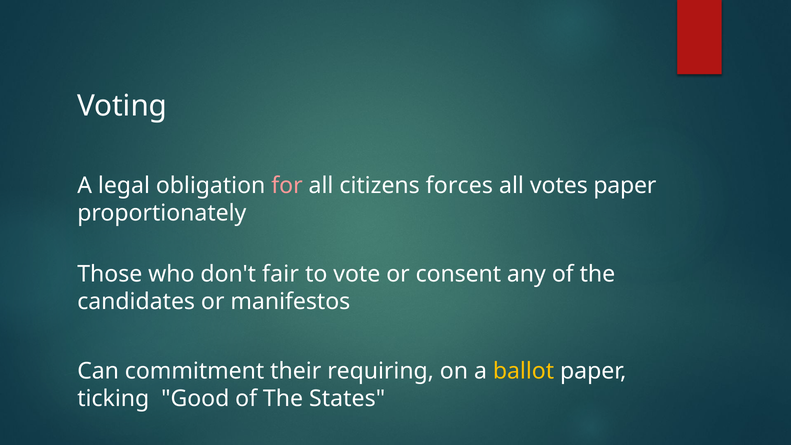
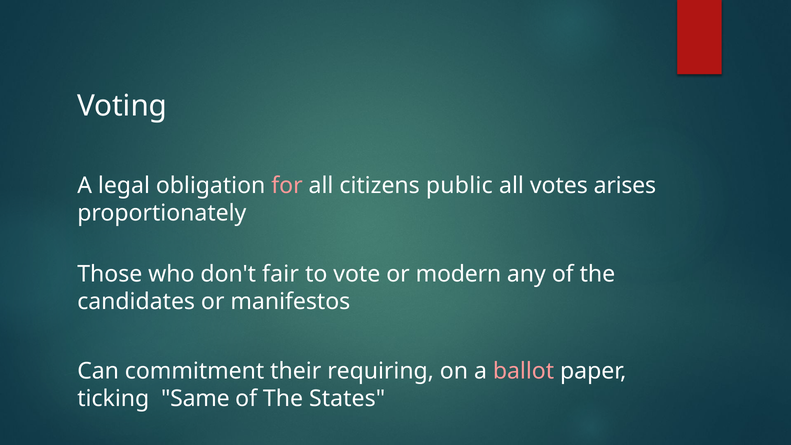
forces: forces -> public
votes paper: paper -> arises
consent: consent -> modern
ballot colour: yellow -> pink
Good: Good -> Same
